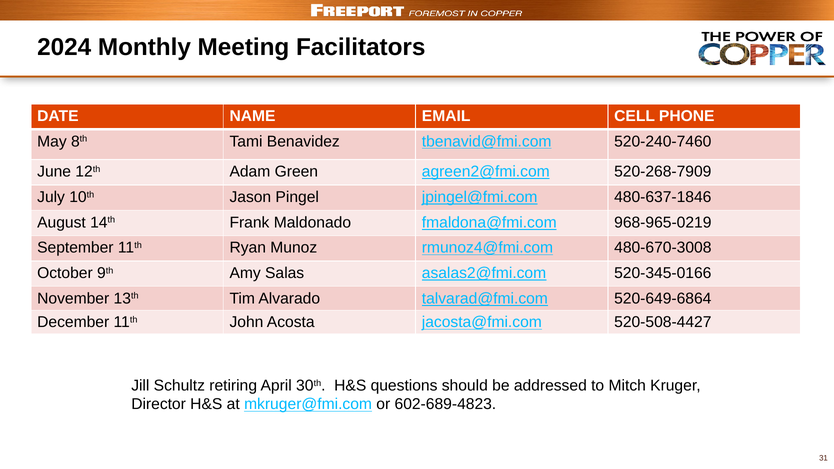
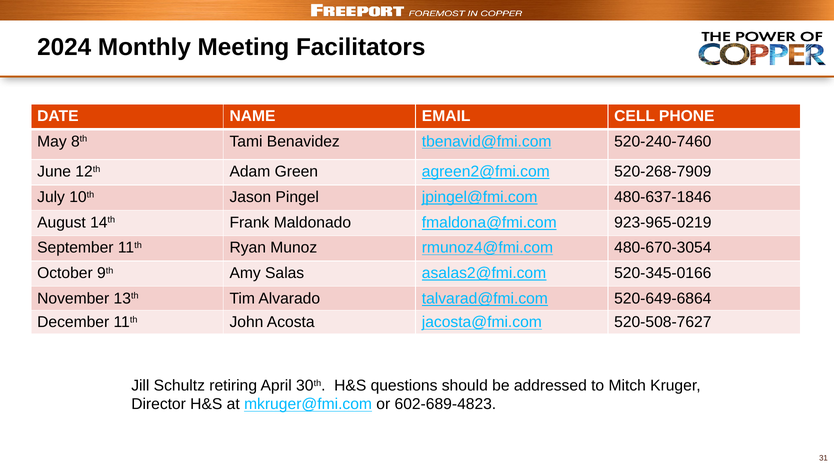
968-965-0219: 968-965-0219 -> 923-965-0219
480-670-3008: 480-670-3008 -> 480-670-3054
520-508-4427: 520-508-4427 -> 520-508-7627
